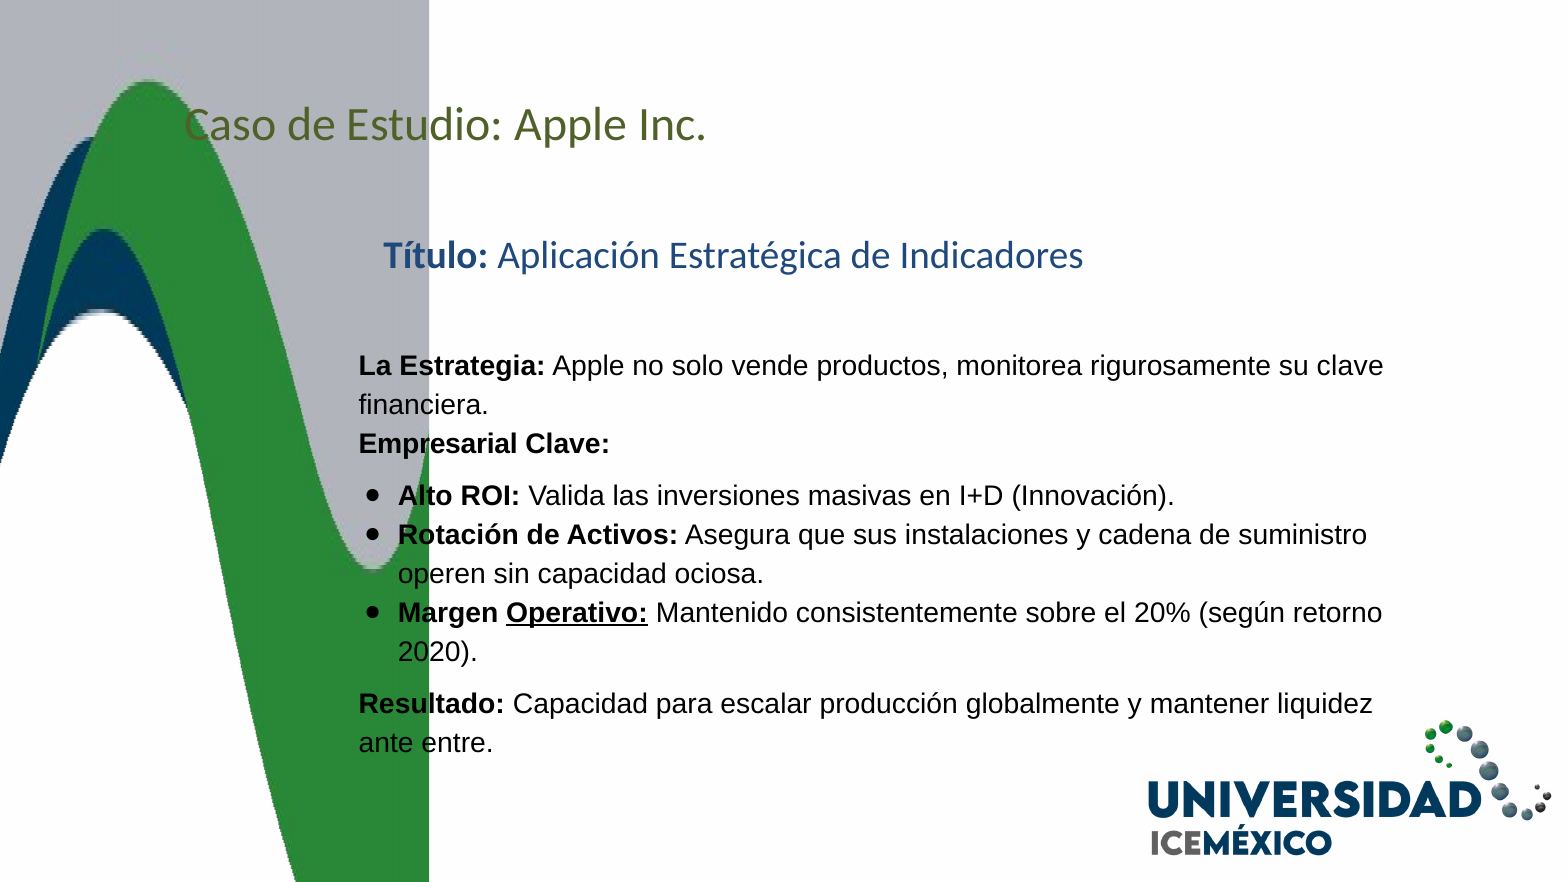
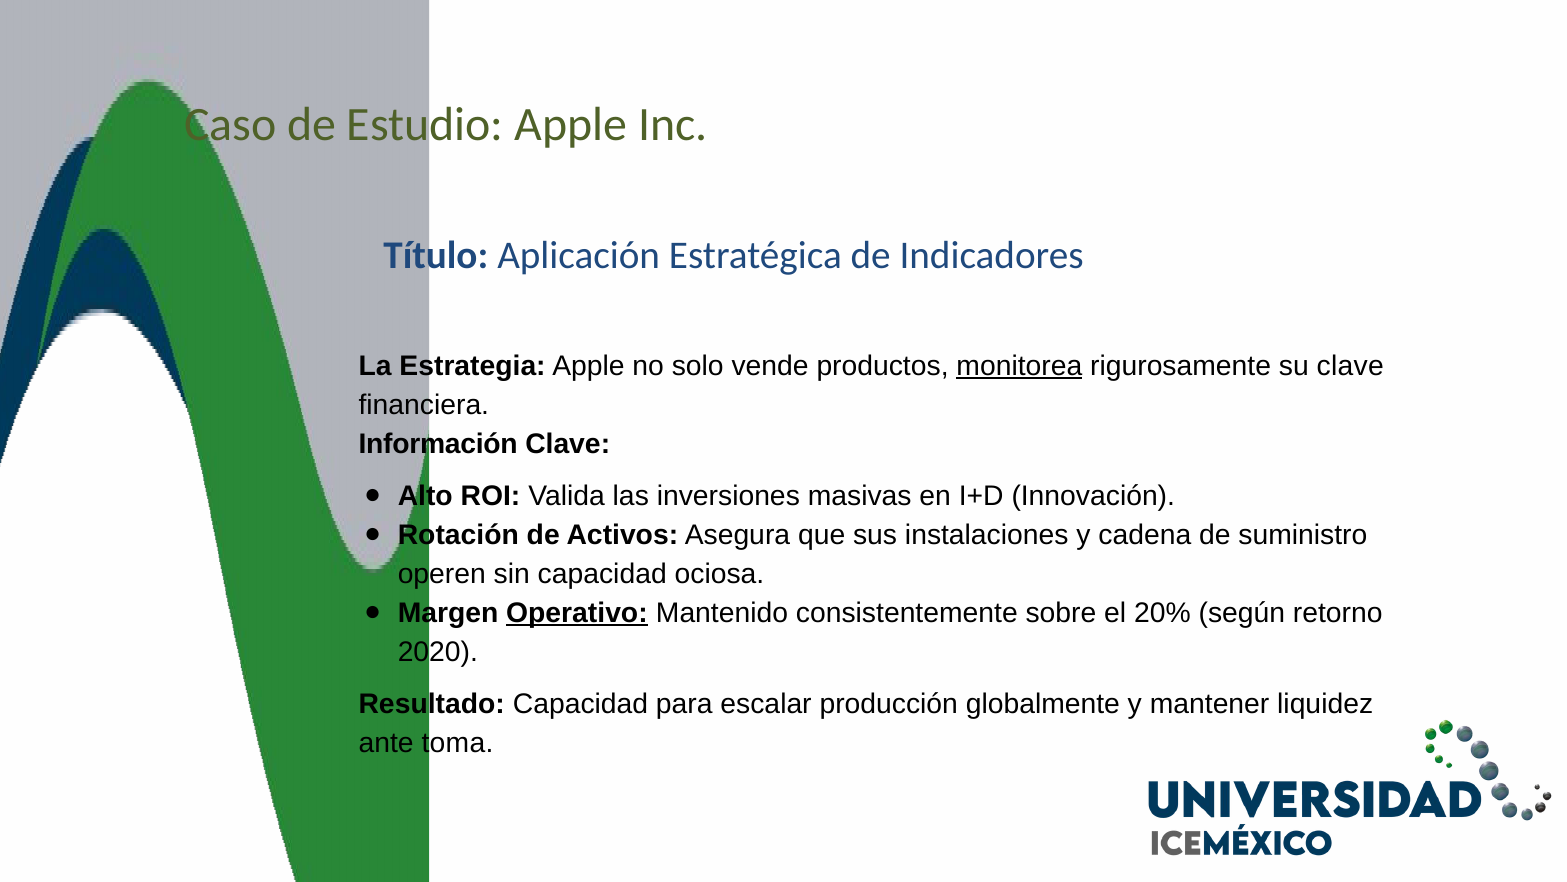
monitorea underline: none -> present
Empresarial: Empresarial -> Información
entre: entre -> toma
